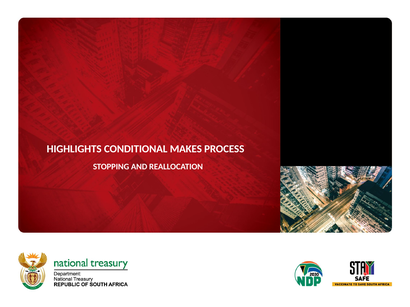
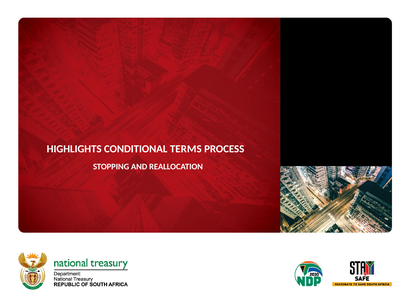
MAKES: MAKES -> TERMS
